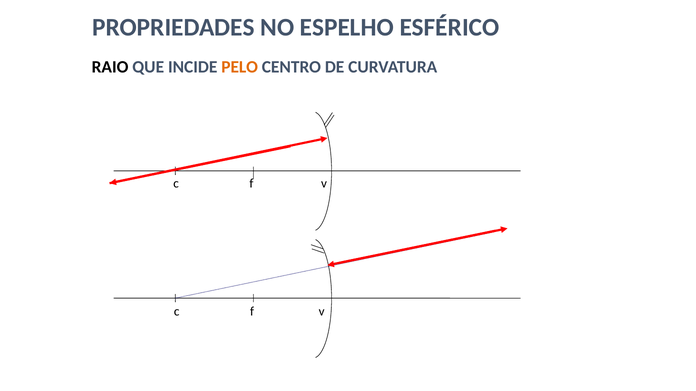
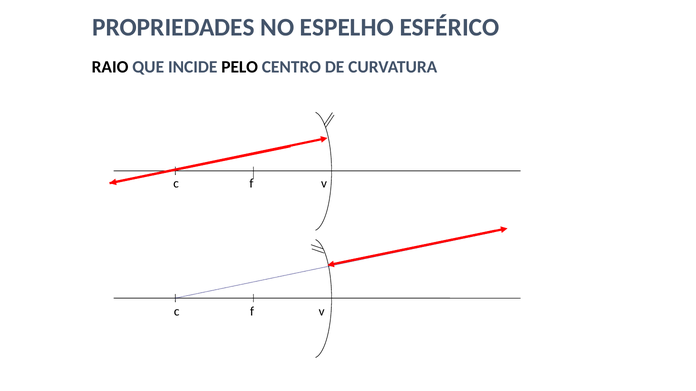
PELO colour: orange -> black
